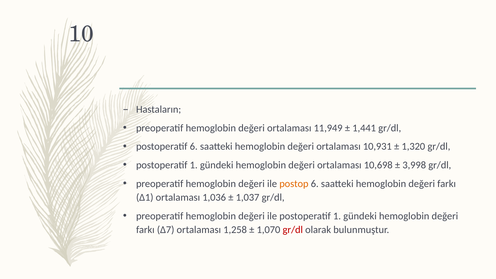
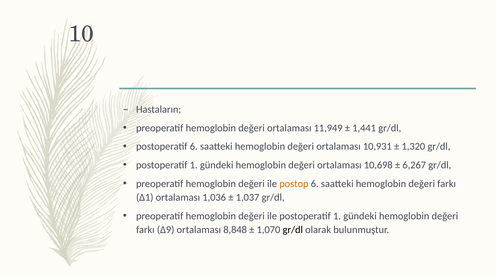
3,998: 3,998 -> 6,267
∆7: ∆7 -> ∆9
1,258: 1,258 -> 8,848
gr/dl at (293, 230) colour: red -> black
